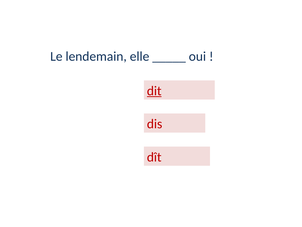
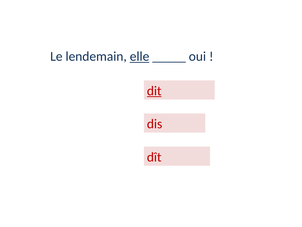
elle underline: none -> present
